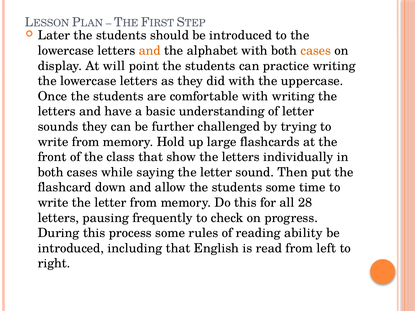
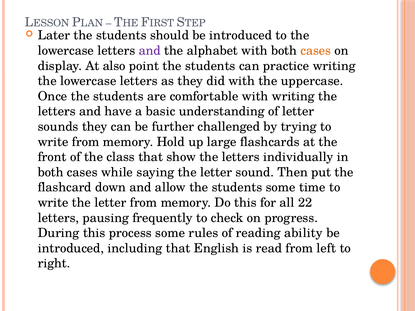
and at (150, 51) colour: orange -> purple
will: will -> also
28: 28 -> 22
